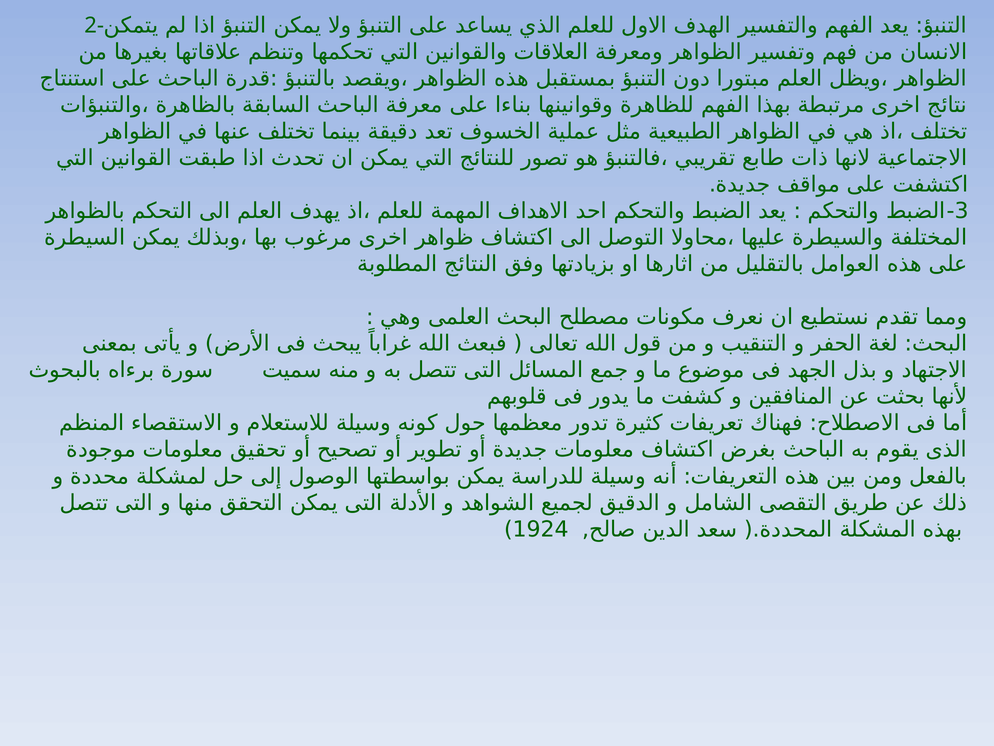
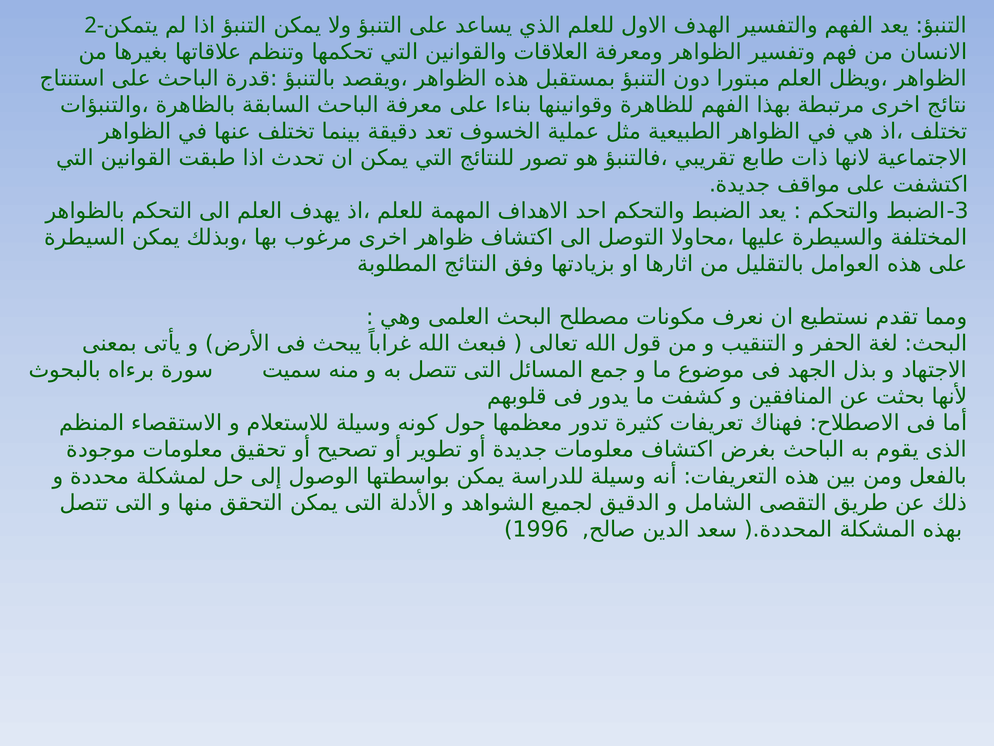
1924: 1924 -> 1996
